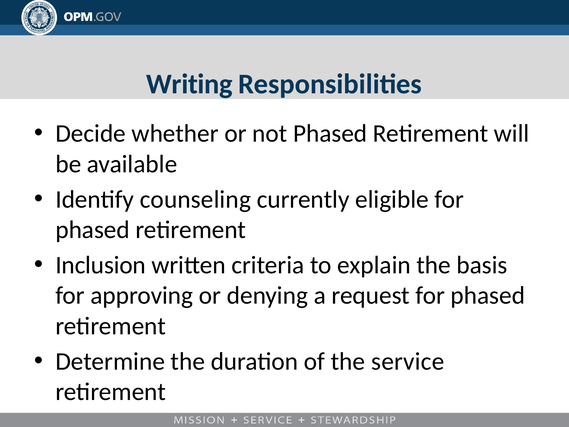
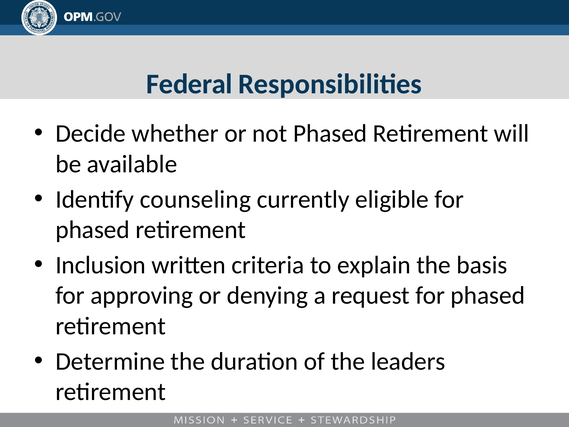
Writing: Writing -> Federal
service: service -> leaders
